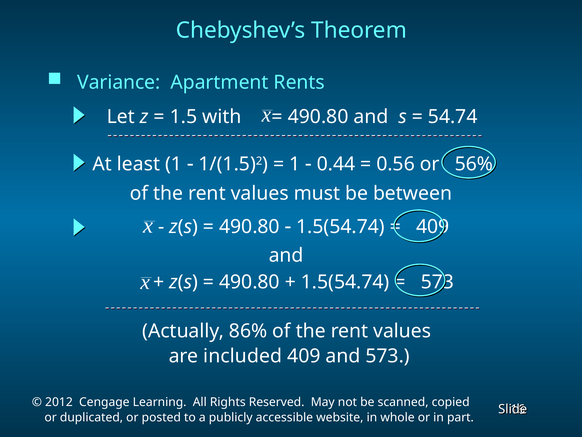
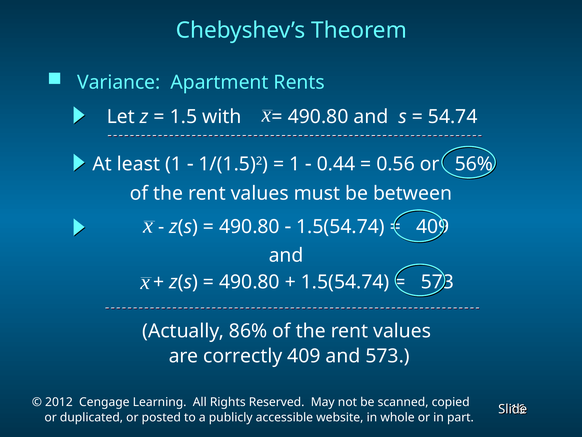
included: included -> correctly
